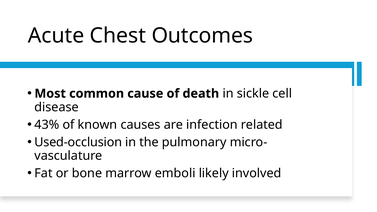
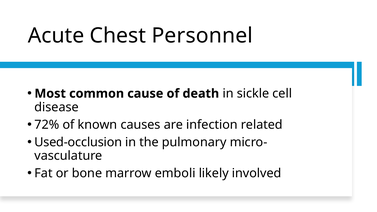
Outcomes: Outcomes -> Personnel
43%: 43% -> 72%
